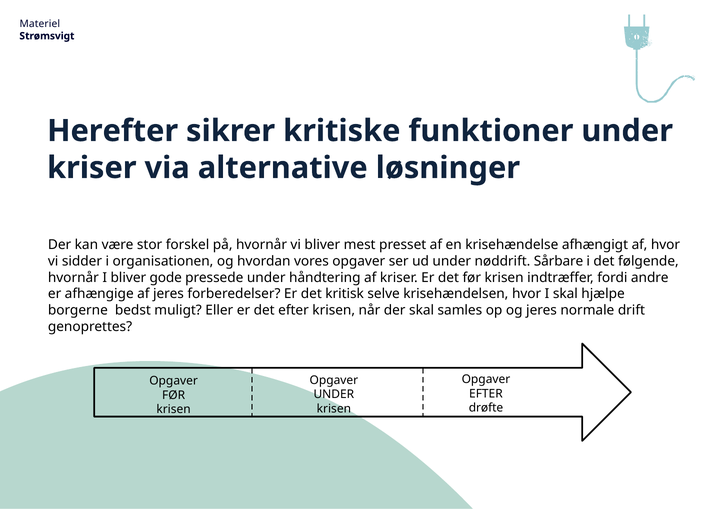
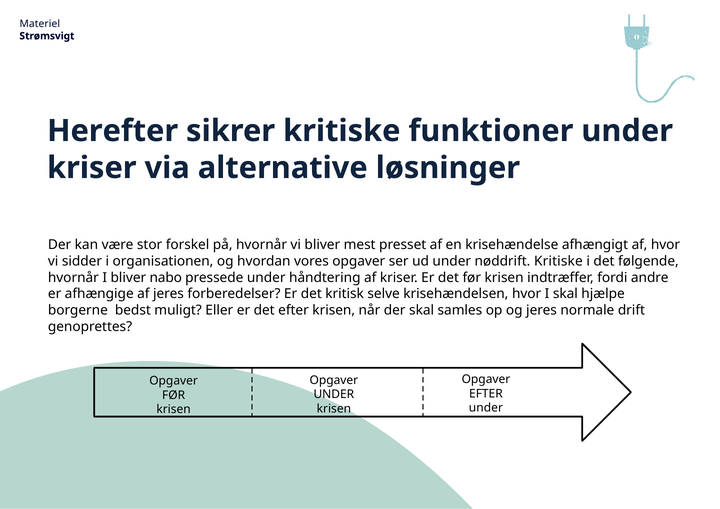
nøddrift Sårbare: Sårbare -> Kritiske
gode: gode -> nabo
drøfte at (486, 408): drøfte -> under
